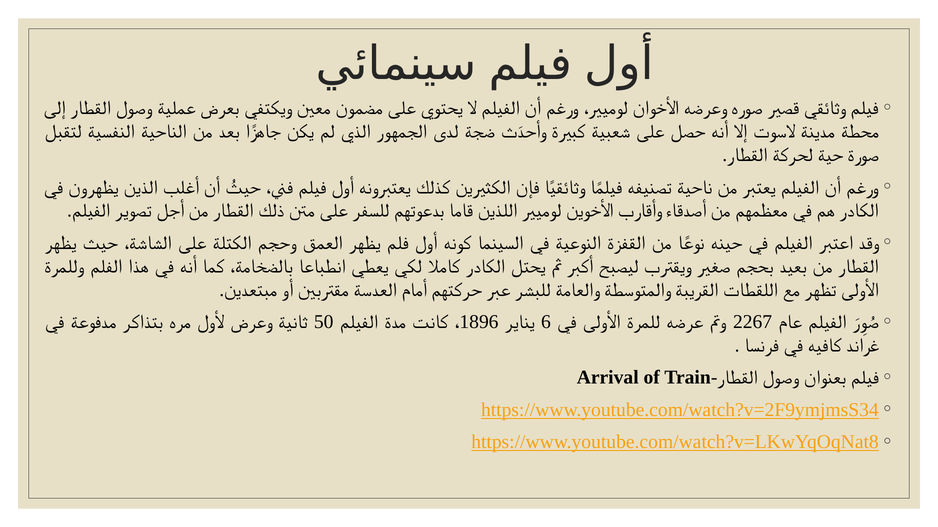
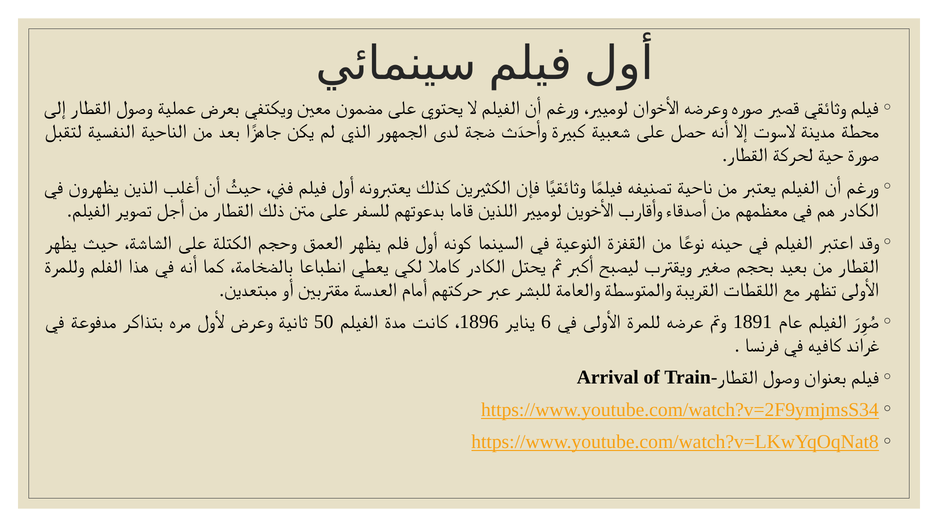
2267: 2267 -> 1891
